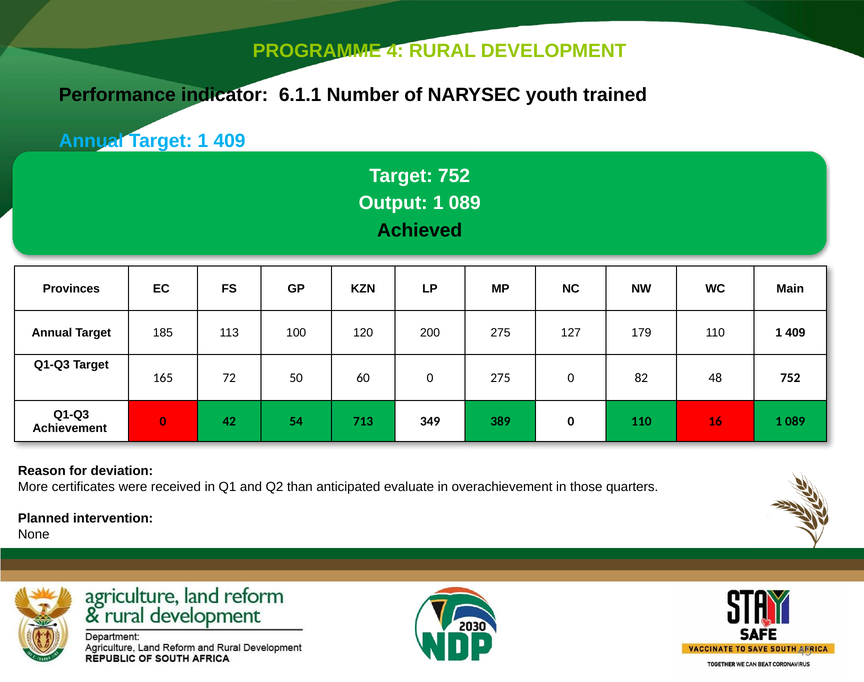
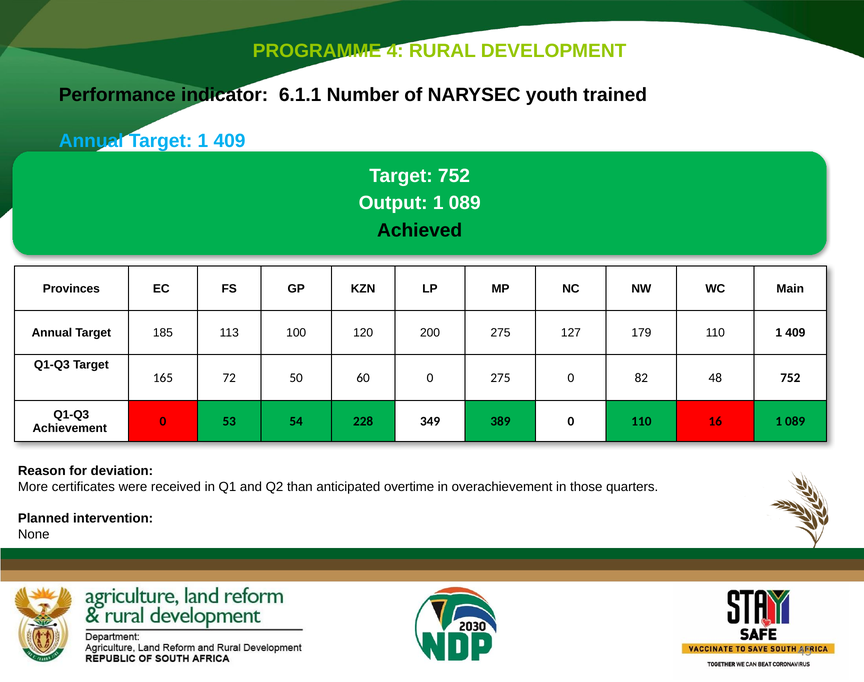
42: 42 -> 53
713: 713 -> 228
evaluate: evaluate -> overtime
